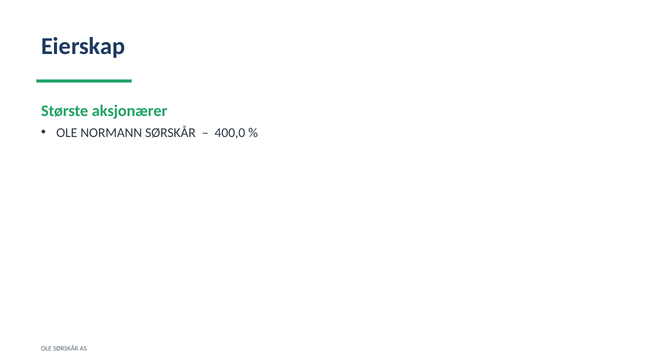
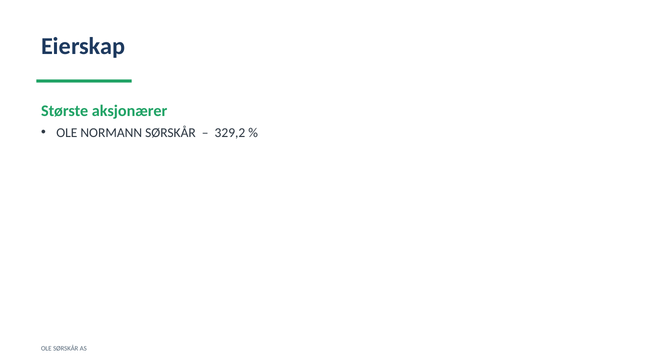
400,0: 400,0 -> 329,2
